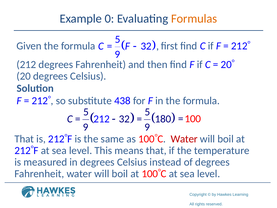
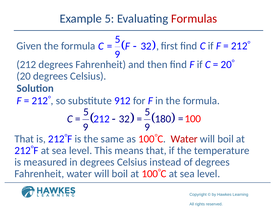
Example 0: 0 -> 5
Formulas colour: orange -> red
438: 438 -> 912
